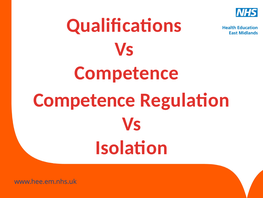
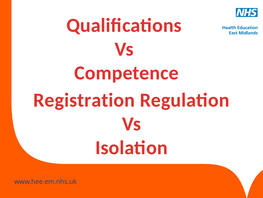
Competence at (84, 100): Competence -> Registration
